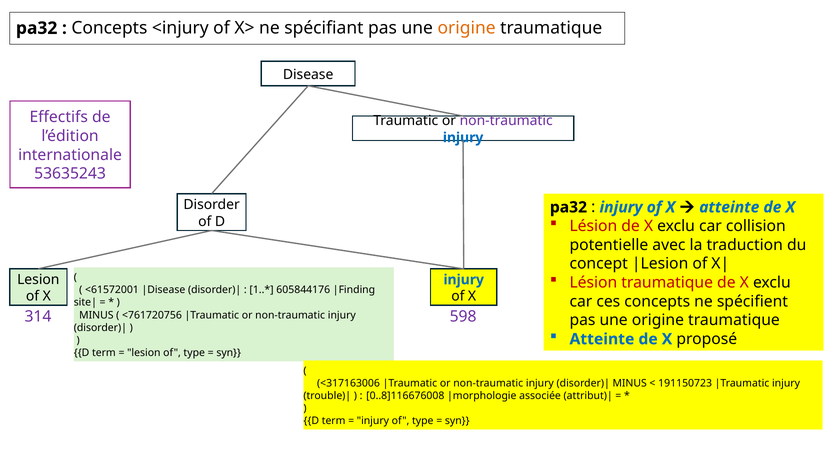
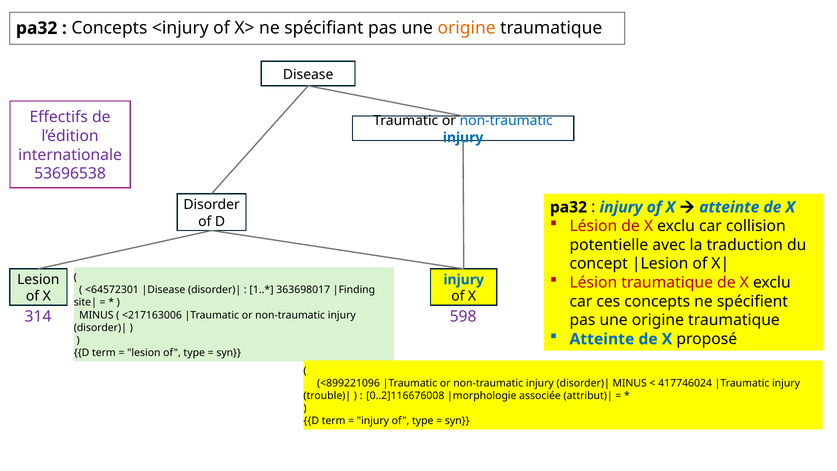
non-traumatic at (506, 121) colour: purple -> blue
53635243: 53635243 -> 53696538
<61572001: <61572001 -> <64572301
605844176: 605844176 -> 363698017
<761720756: <761720756 -> <217163006
<317163006: <317163006 -> <899221096
191150723: 191150723 -> 417746024
0..8]116676008: 0..8]116676008 -> 0..2]116676008
